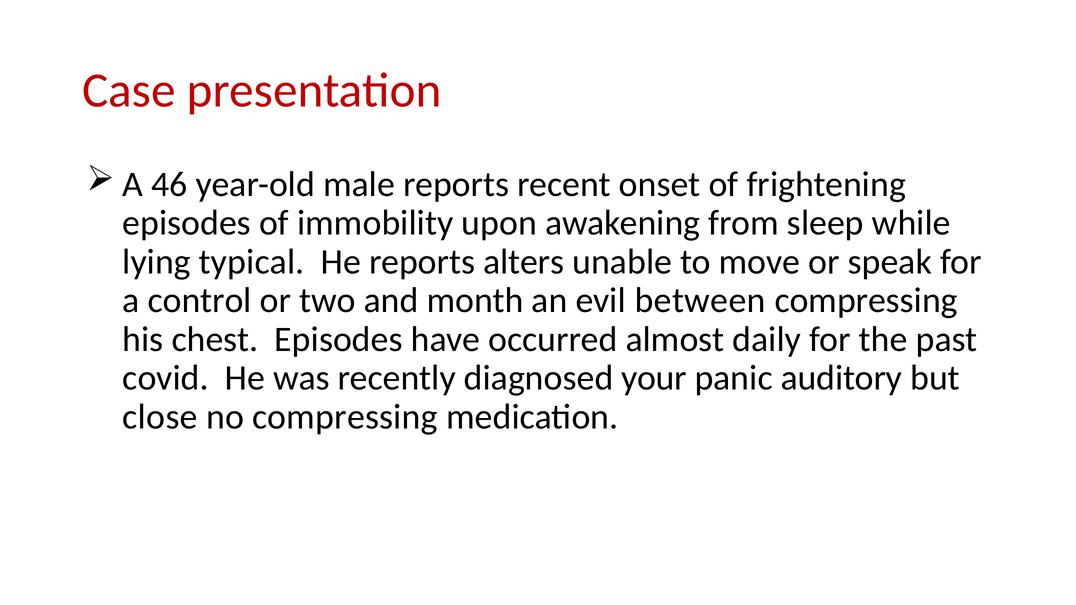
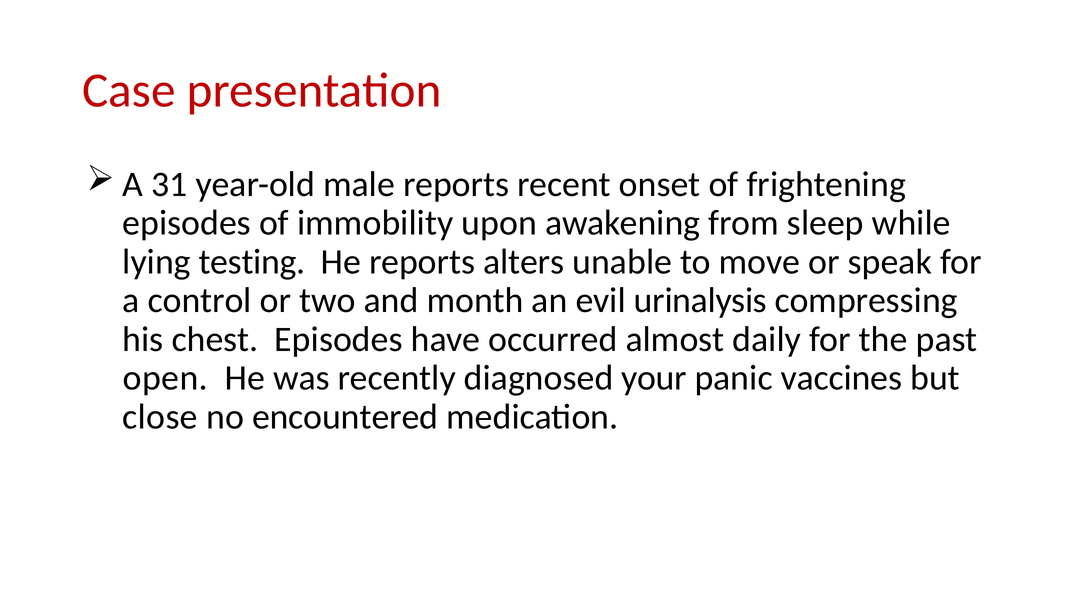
46: 46 -> 31
typical: typical -> testing
between: between -> urinalysis
covid: covid -> open
auditory: auditory -> vaccines
no compressing: compressing -> encountered
